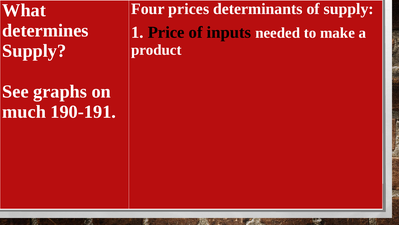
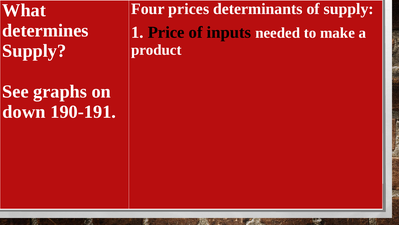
much: much -> down
